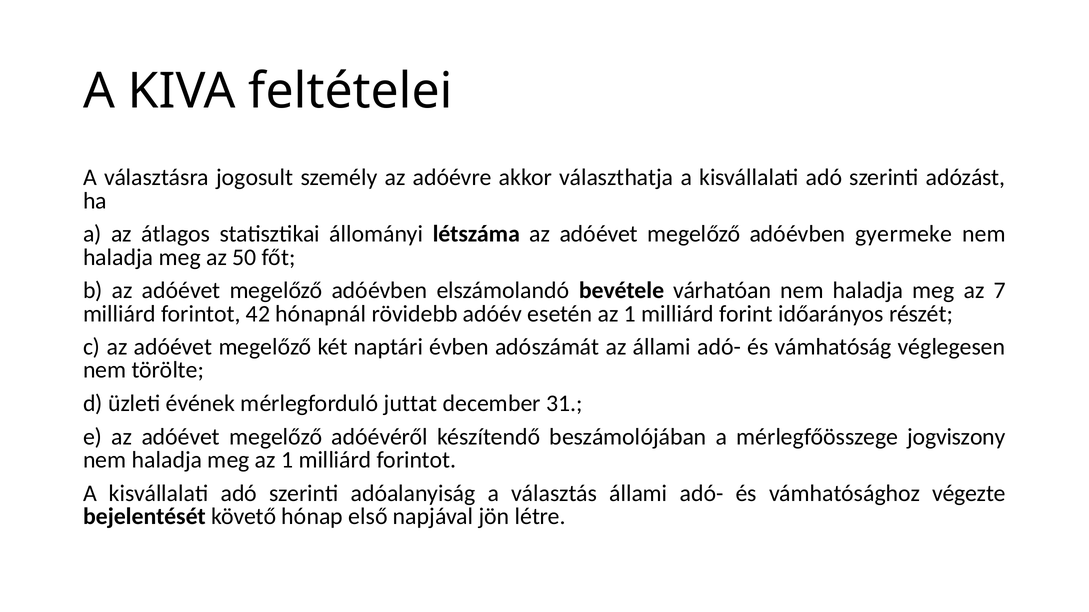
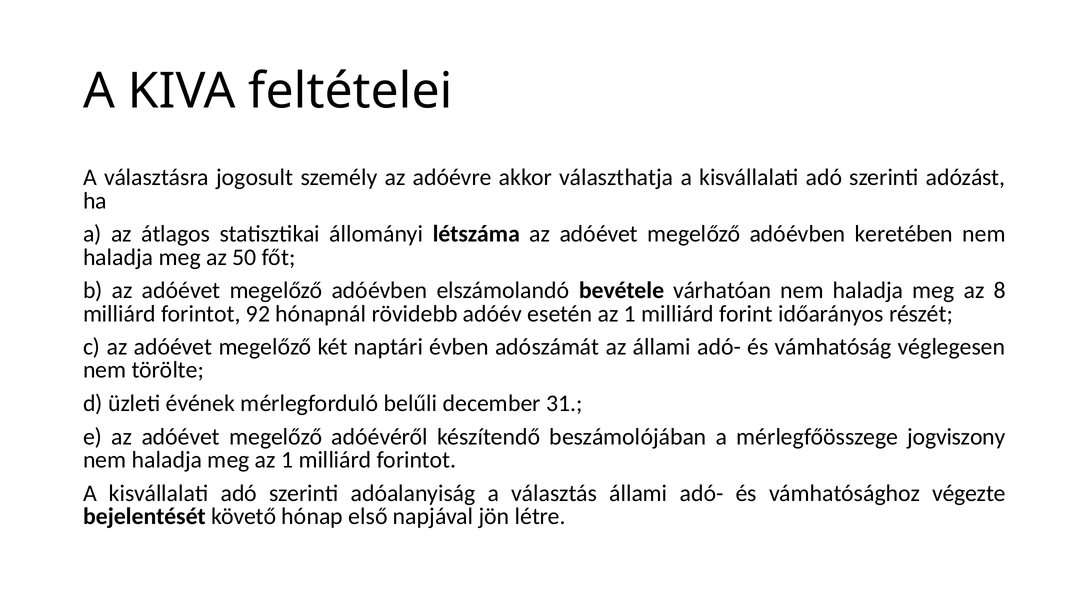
gyermeke: gyermeke -> keretében
7: 7 -> 8
42: 42 -> 92
juttat: juttat -> belűli
